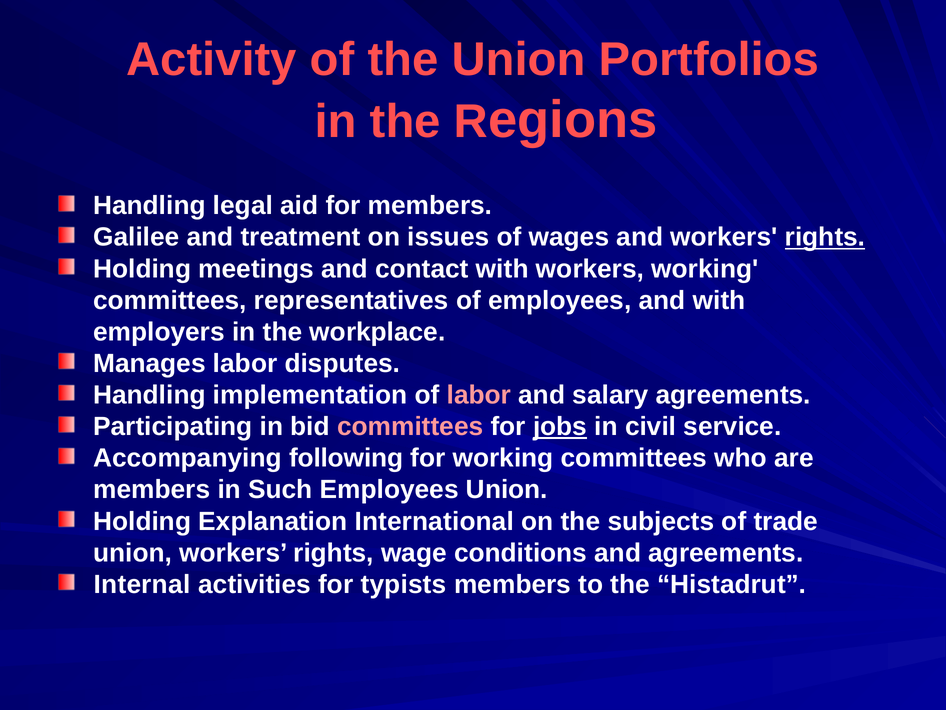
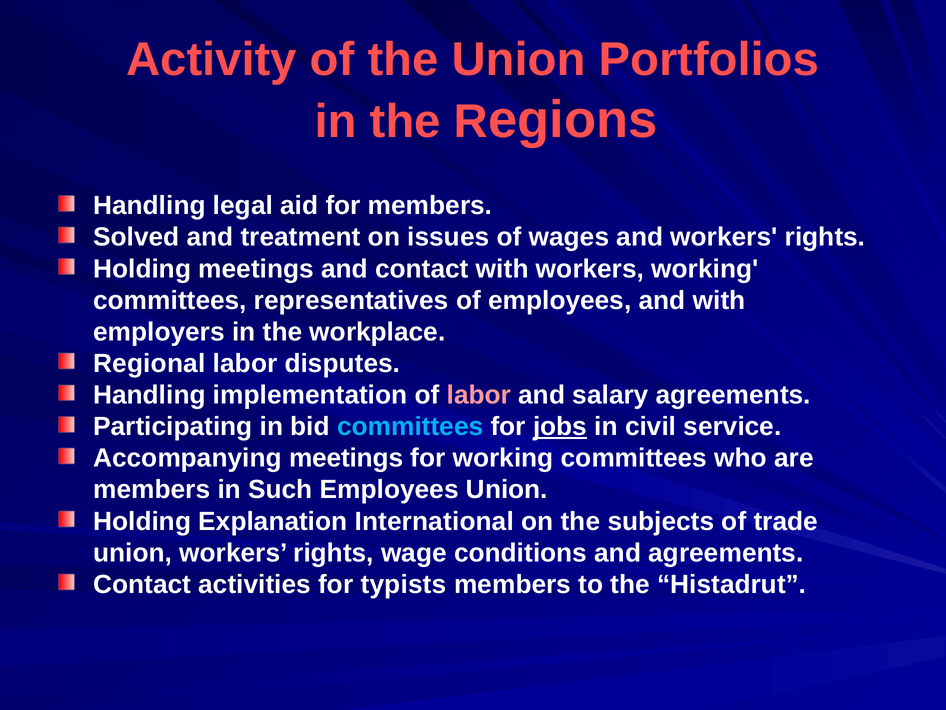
Galilee: Galilee -> Solved
rights at (825, 237) underline: present -> none
Manages: Manages -> Regional
committees at (410, 426) colour: pink -> light blue
Accompanying following: following -> meetings
Internal at (142, 584): Internal -> Contact
